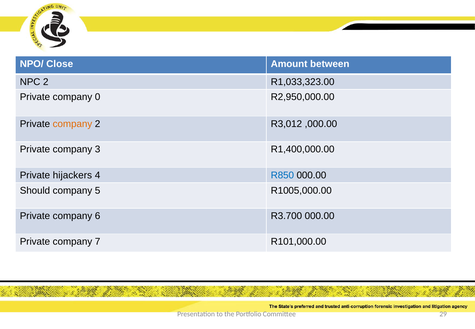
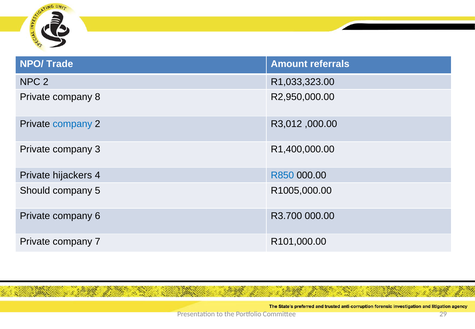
Close: Close -> Trade
between: between -> referrals
0: 0 -> 8
company at (72, 124) colour: orange -> blue
